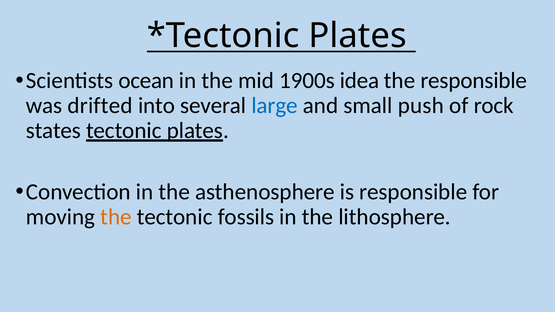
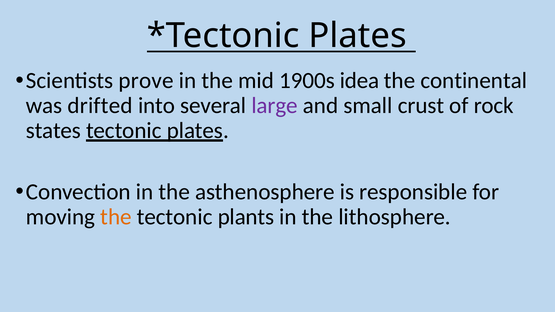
ocean: ocean -> prove
the responsible: responsible -> continental
large colour: blue -> purple
push: push -> crust
fossils: fossils -> plants
